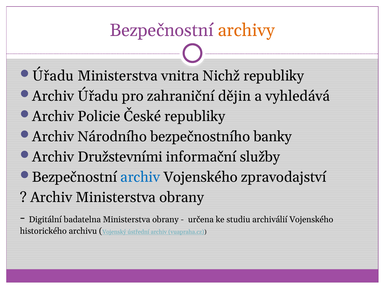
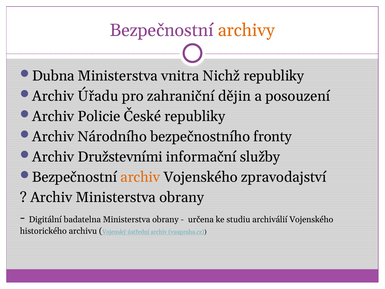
Úřadu at (53, 76): Úřadu -> Dubna
vyhledává: vyhledává -> posouzení
banky: banky -> fronty
archiv at (140, 177) colour: blue -> orange
